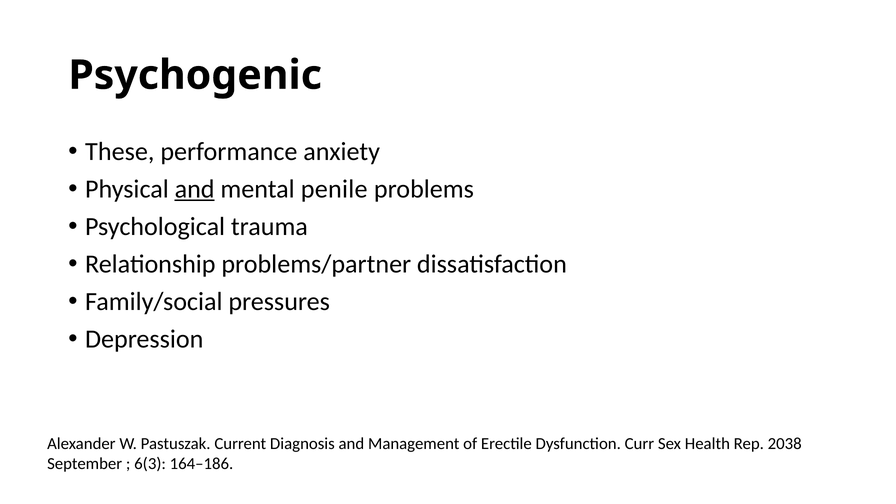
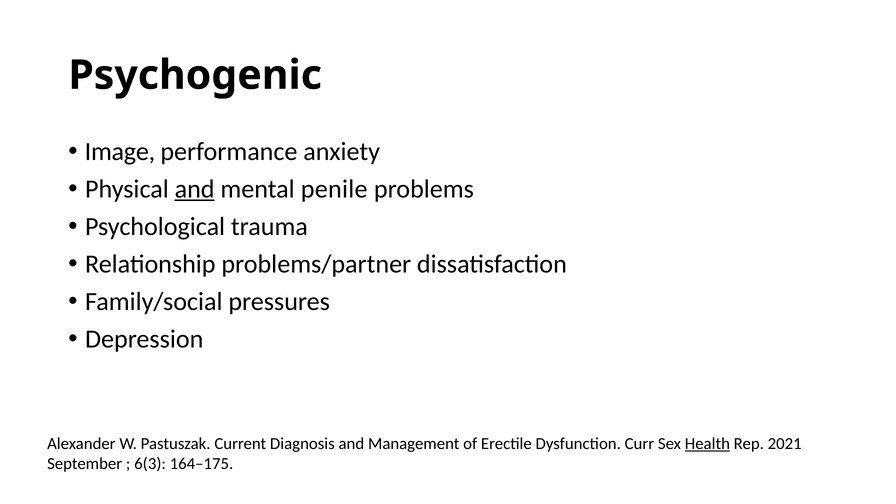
These: These -> Image
Health underline: none -> present
2038: 2038 -> 2021
164–186: 164–186 -> 164–175
